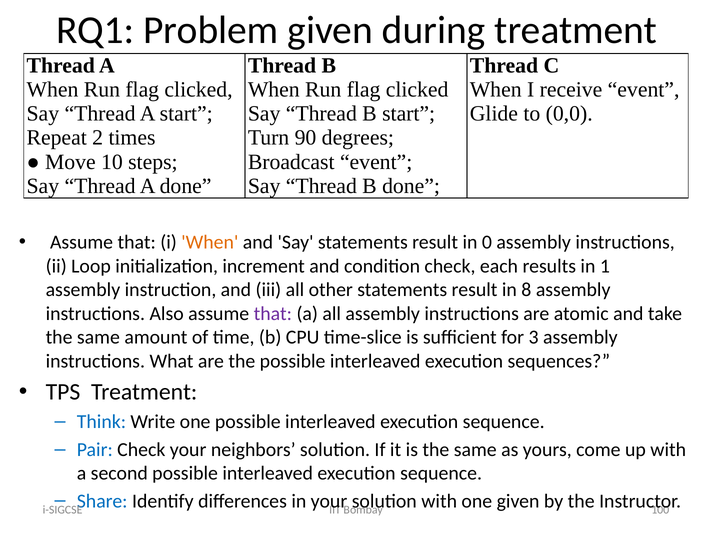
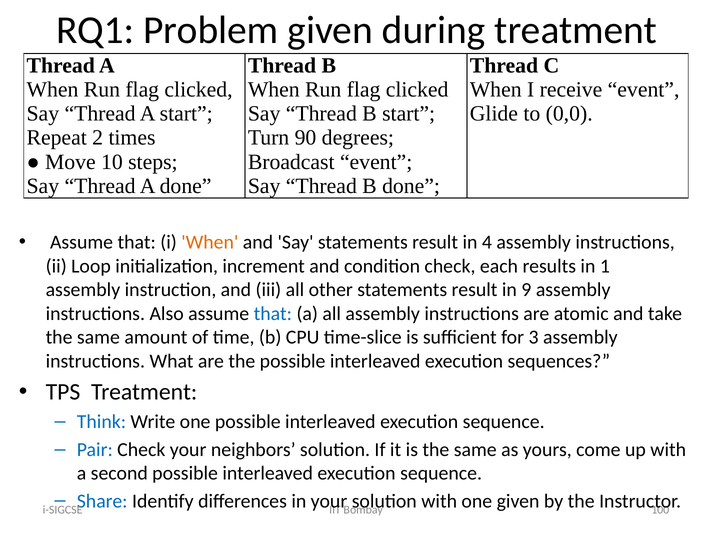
0: 0 -> 4
8: 8 -> 9
that at (273, 314) colour: purple -> blue
